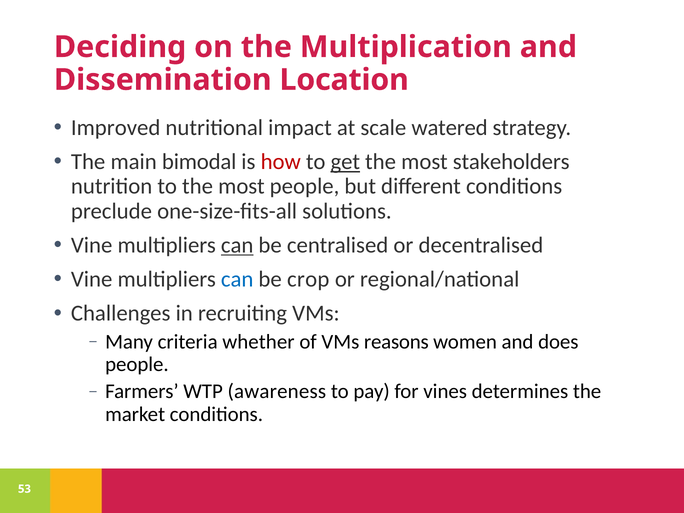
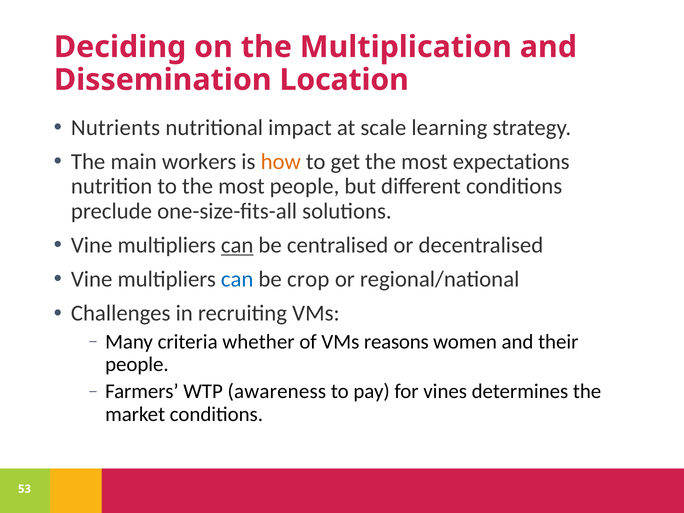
Improved: Improved -> Nutrients
watered: watered -> learning
bimodal: bimodal -> workers
how colour: red -> orange
get underline: present -> none
stakeholders: stakeholders -> expectations
does: does -> their
